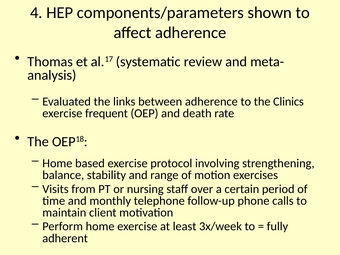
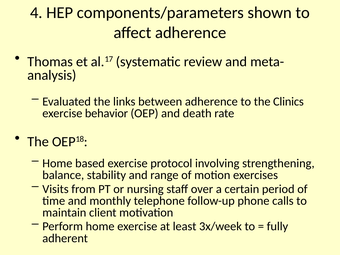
frequent: frequent -> behavior
